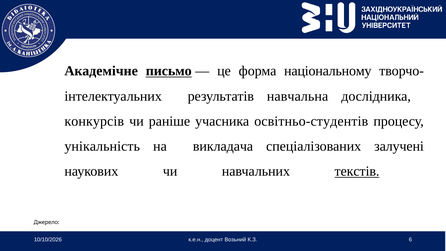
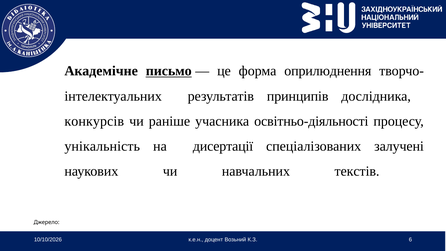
національному: національному -> оприлюднення
навчальна: навчальна -> принципів
освітньо-студентів: освітньо-студентів -> освітньо-діяльності
викладача: викладача -> дисертації
текстів underline: present -> none
